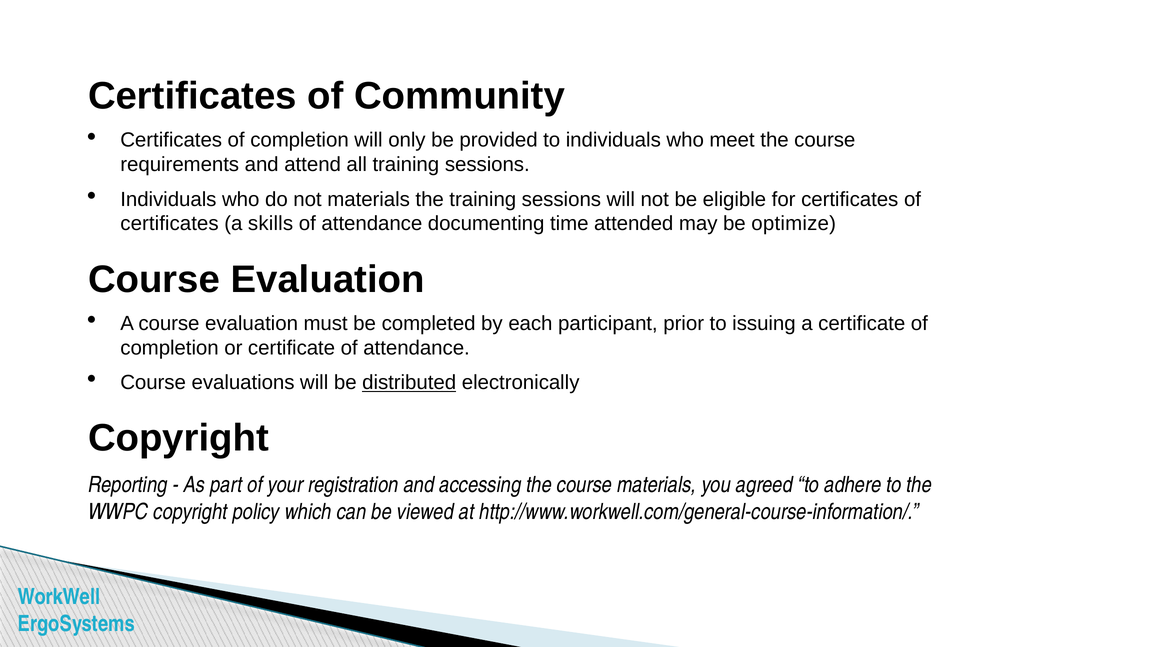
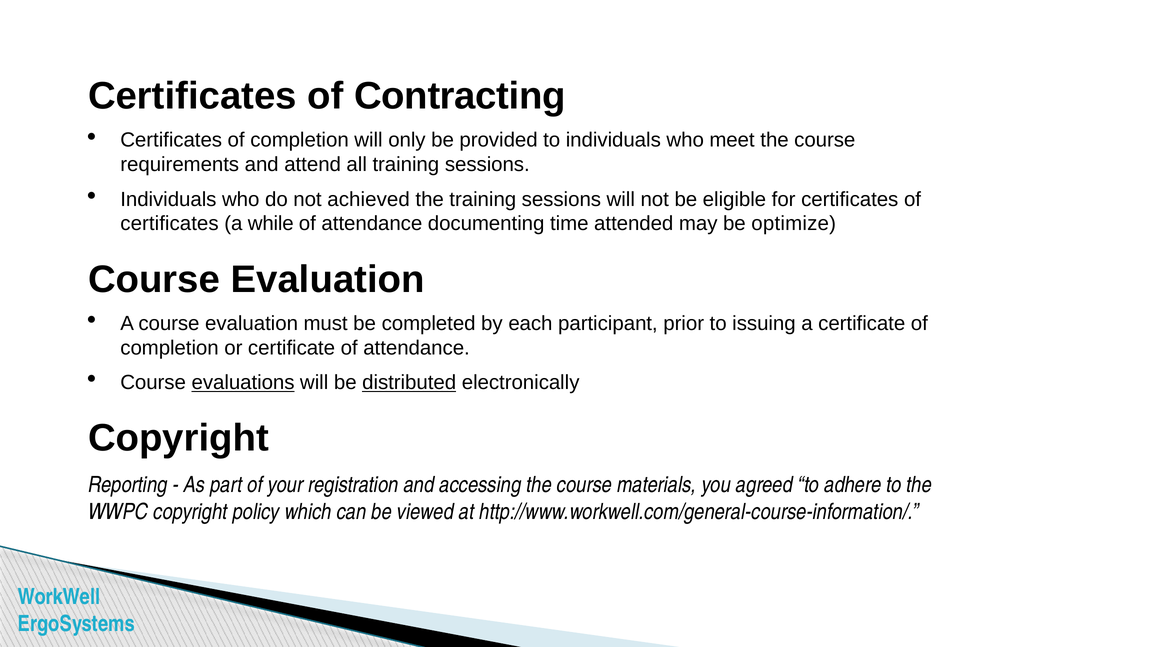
Community: Community -> Contracting
not materials: materials -> achieved
skills: skills -> while
evaluations underline: none -> present
